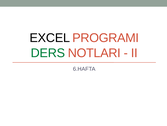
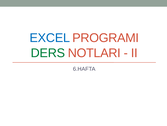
EXCEL colour: black -> blue
